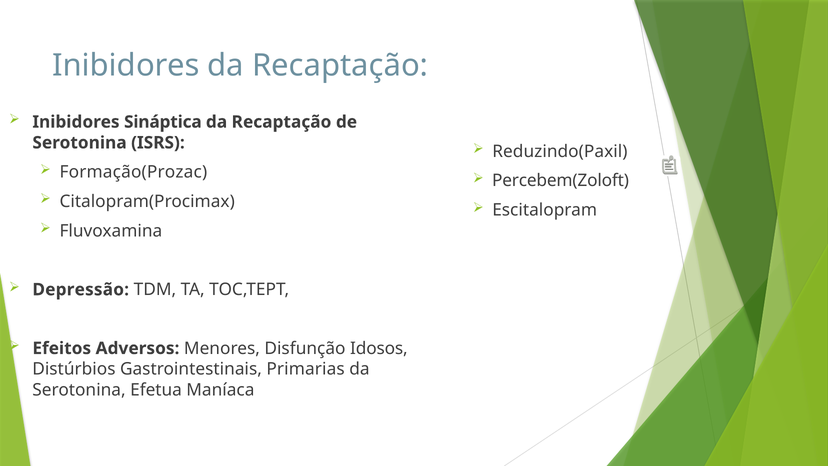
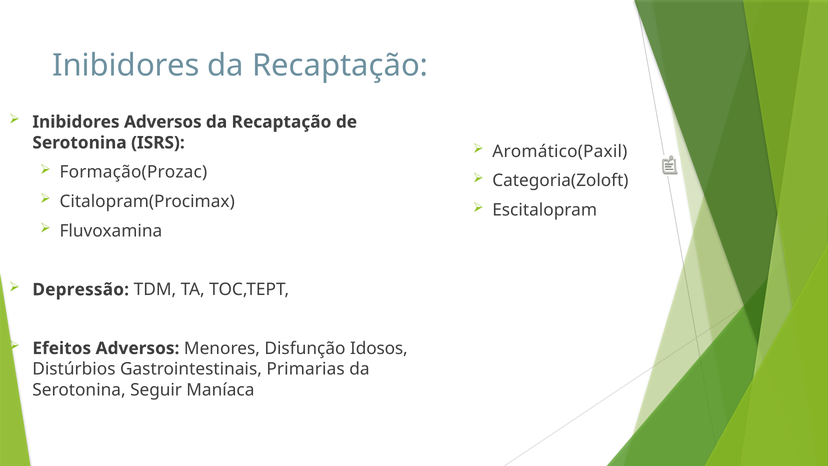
Inibidores Sináptica: Sináptica -> Adversos
Reduzindo(Paxil: Reduzindo(Paxil -> Aromático(Paxil
Percebem(Zoloft: Percebem(Zoloft -> Categoria(Zoloft
Efetua: Efetua -> Seguir
